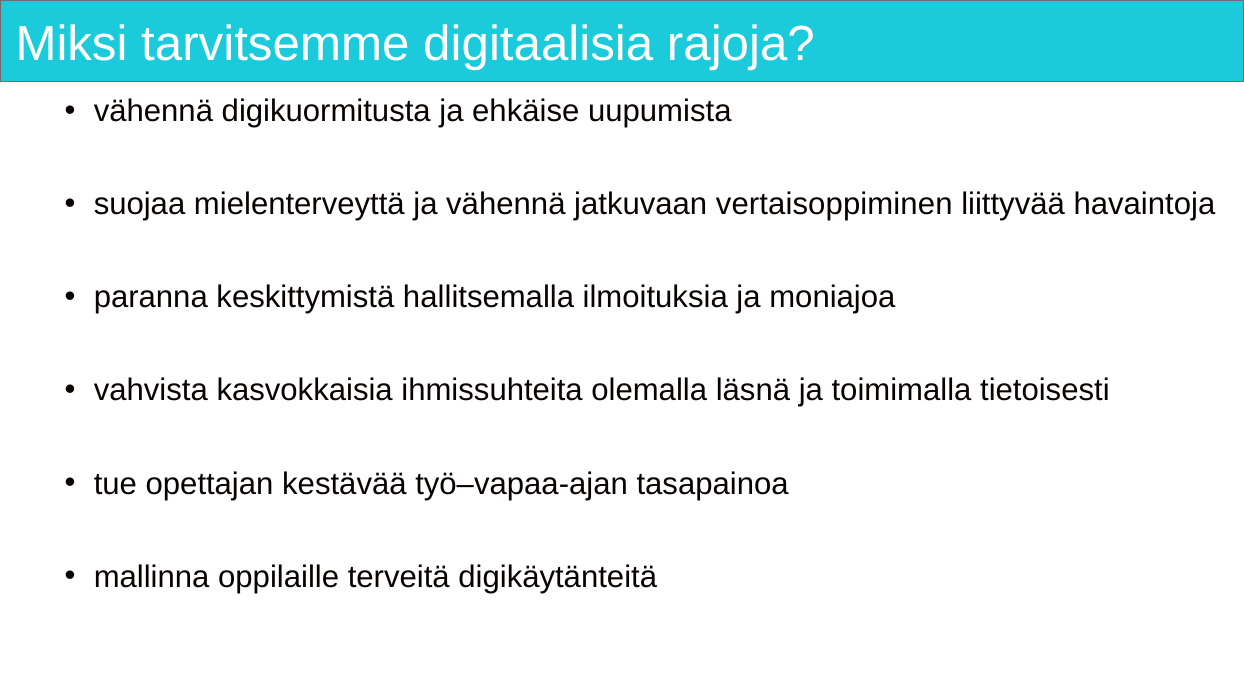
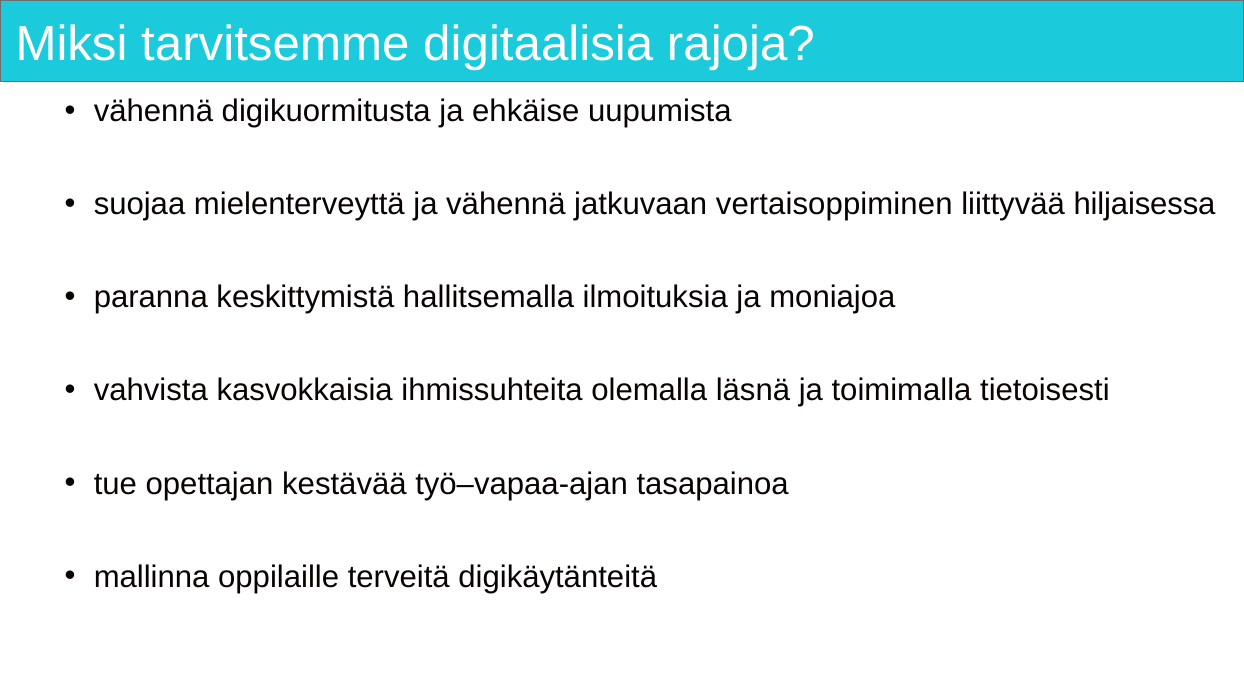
havaintoja: havaintoja -> hiljaisessa
